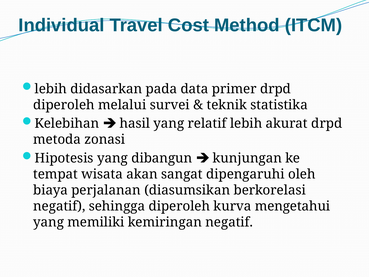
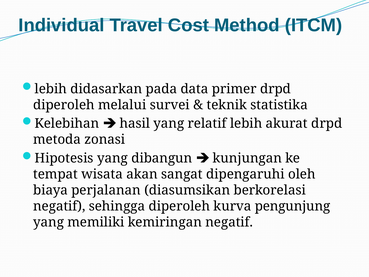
mengetahui: mengetahui -> pengunjung
